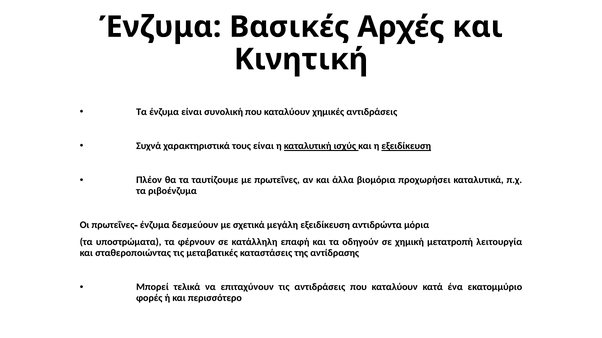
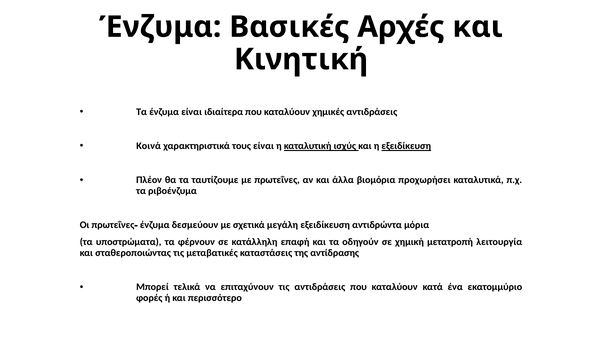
συνολική: συνολική -> ιδιαίτερα
Συχνά: Συχνά -> Κοινά
